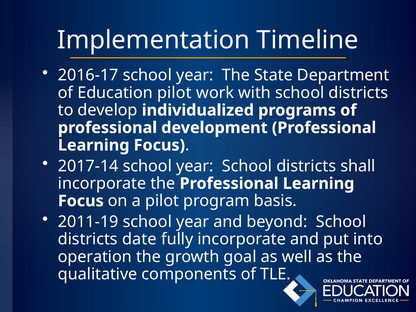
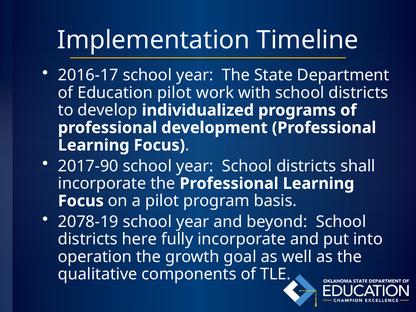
2017-14: 2017-14 -> 2017-90
2011-19: 2011-19 -> 2078-19
date: date -> here
